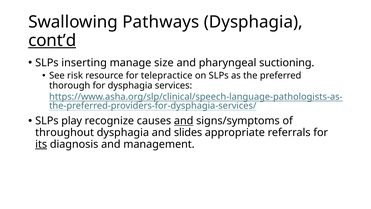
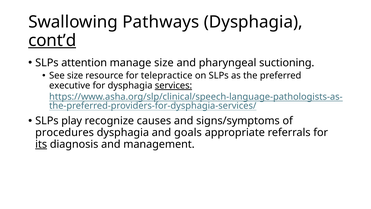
inserting: inserting -> attention
See risk: risk -> size
thorough: thorough -> executive
services underline: none -> present
and at (184, 121) underline: present -> none
throughout: throughout -> procedures
slides: slides -> goals
